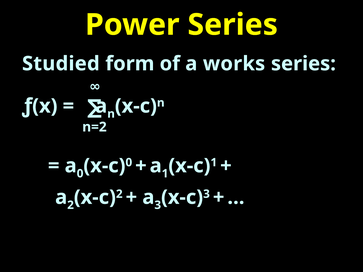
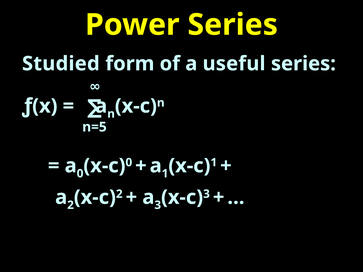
works: works -> useful
n=2: n=2 -> n=5
